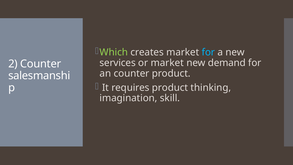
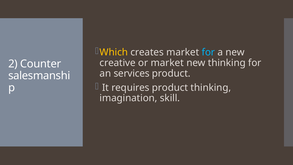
Which colour: light green -> yellow
services: services -> creative
new demand: demand -> thinking
an counter: counter -> services
